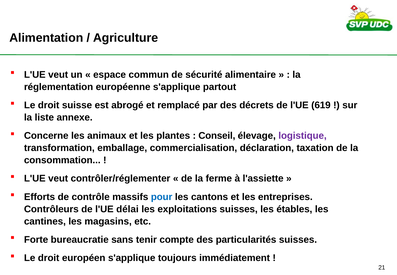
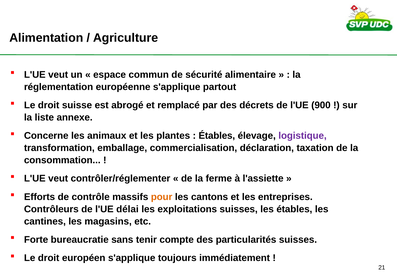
619: 619 -> 900
Conseil at (217, 136): Conseil -> Étables
pour colour: blue -> orange
